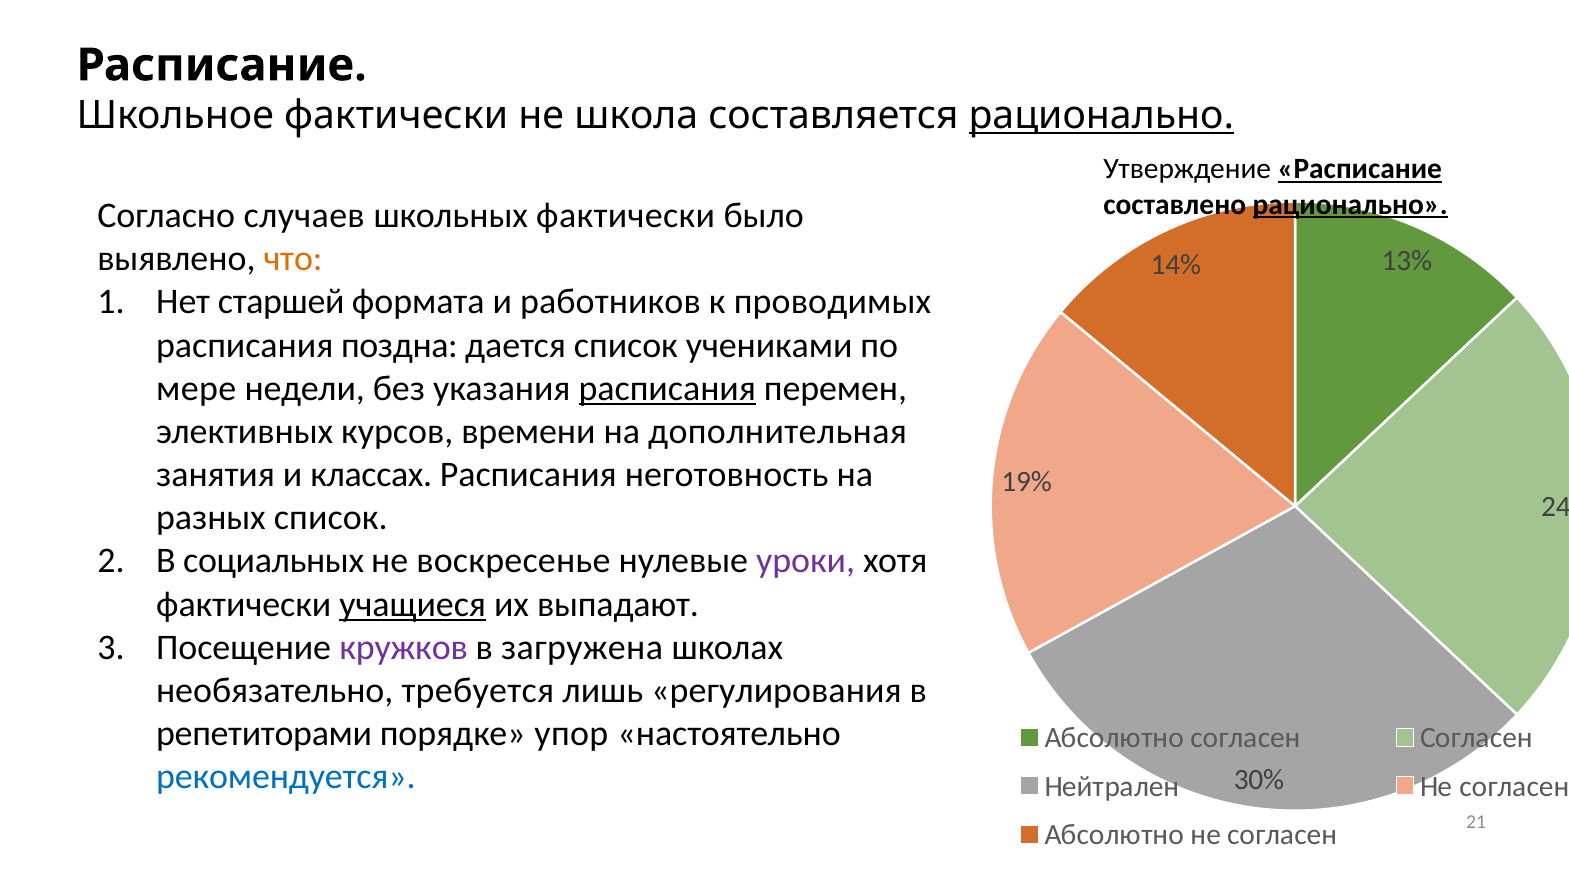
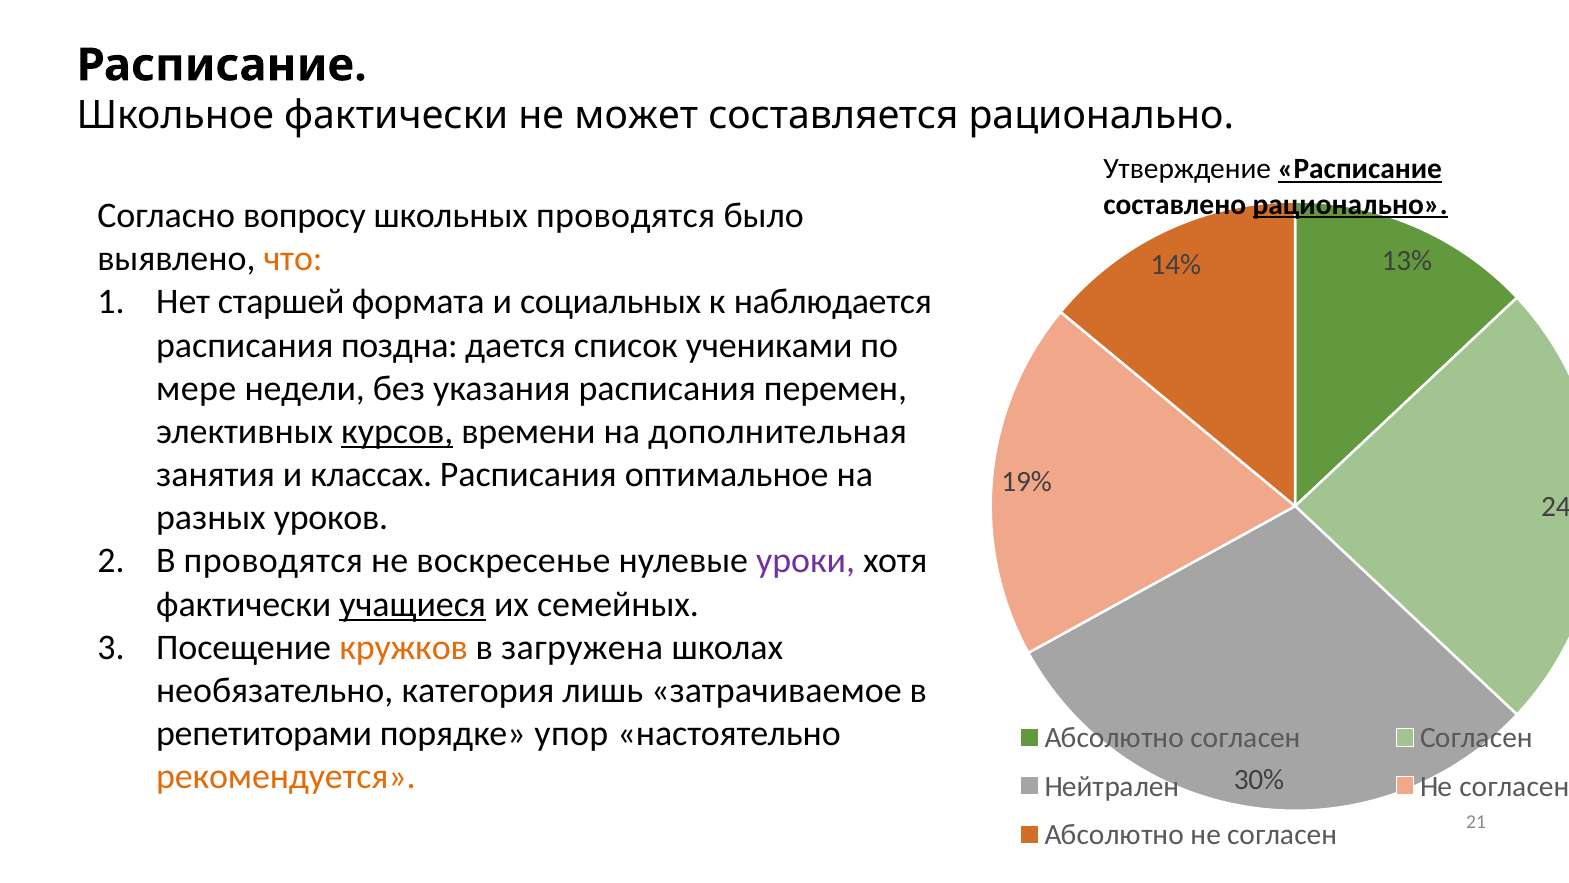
школа: школа -> может
рационально at (1101, 116) underline: present -> none
случаев: случаев -> вопросу
школьных фактически: фактически -> проводятся
работников: работников -> социальных
проводимых: проводимых -> наблюдается
расписания at (667, 388) underline: present -> none
курсов underline: none -> present
неготовность: неготовность -> оптимальное
разных список: список -> уроков
В социальных: социальных -> проводятся
выпадают: выпадают -> семейных
кружков colour: purple -> orange
требуется: требуется -> категория
регулирования: регулирования -> затрачиваемое
рекомендуется colour: blue -> orange
